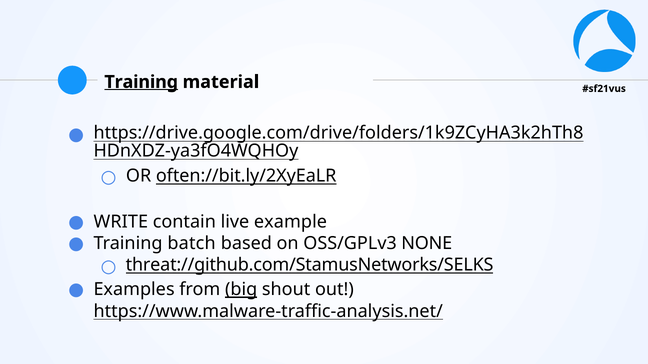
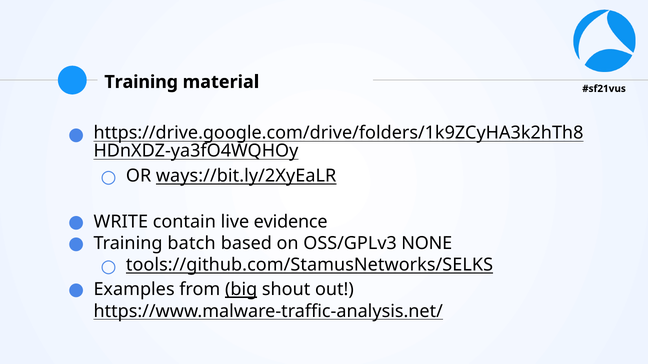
Training at (141, 82) underline: present -> none
often://bit.ly/2XyEaLR: often://bit.ly/2XyEaLR -> ways://bit.ly/2XyEaLR
example: example -> evidence
threat://github.com/StamusNetworks/SELKS: threat://github.com/StamusNetworks/SELKS -> tools://github.com/StamusNetworks/SELKS
